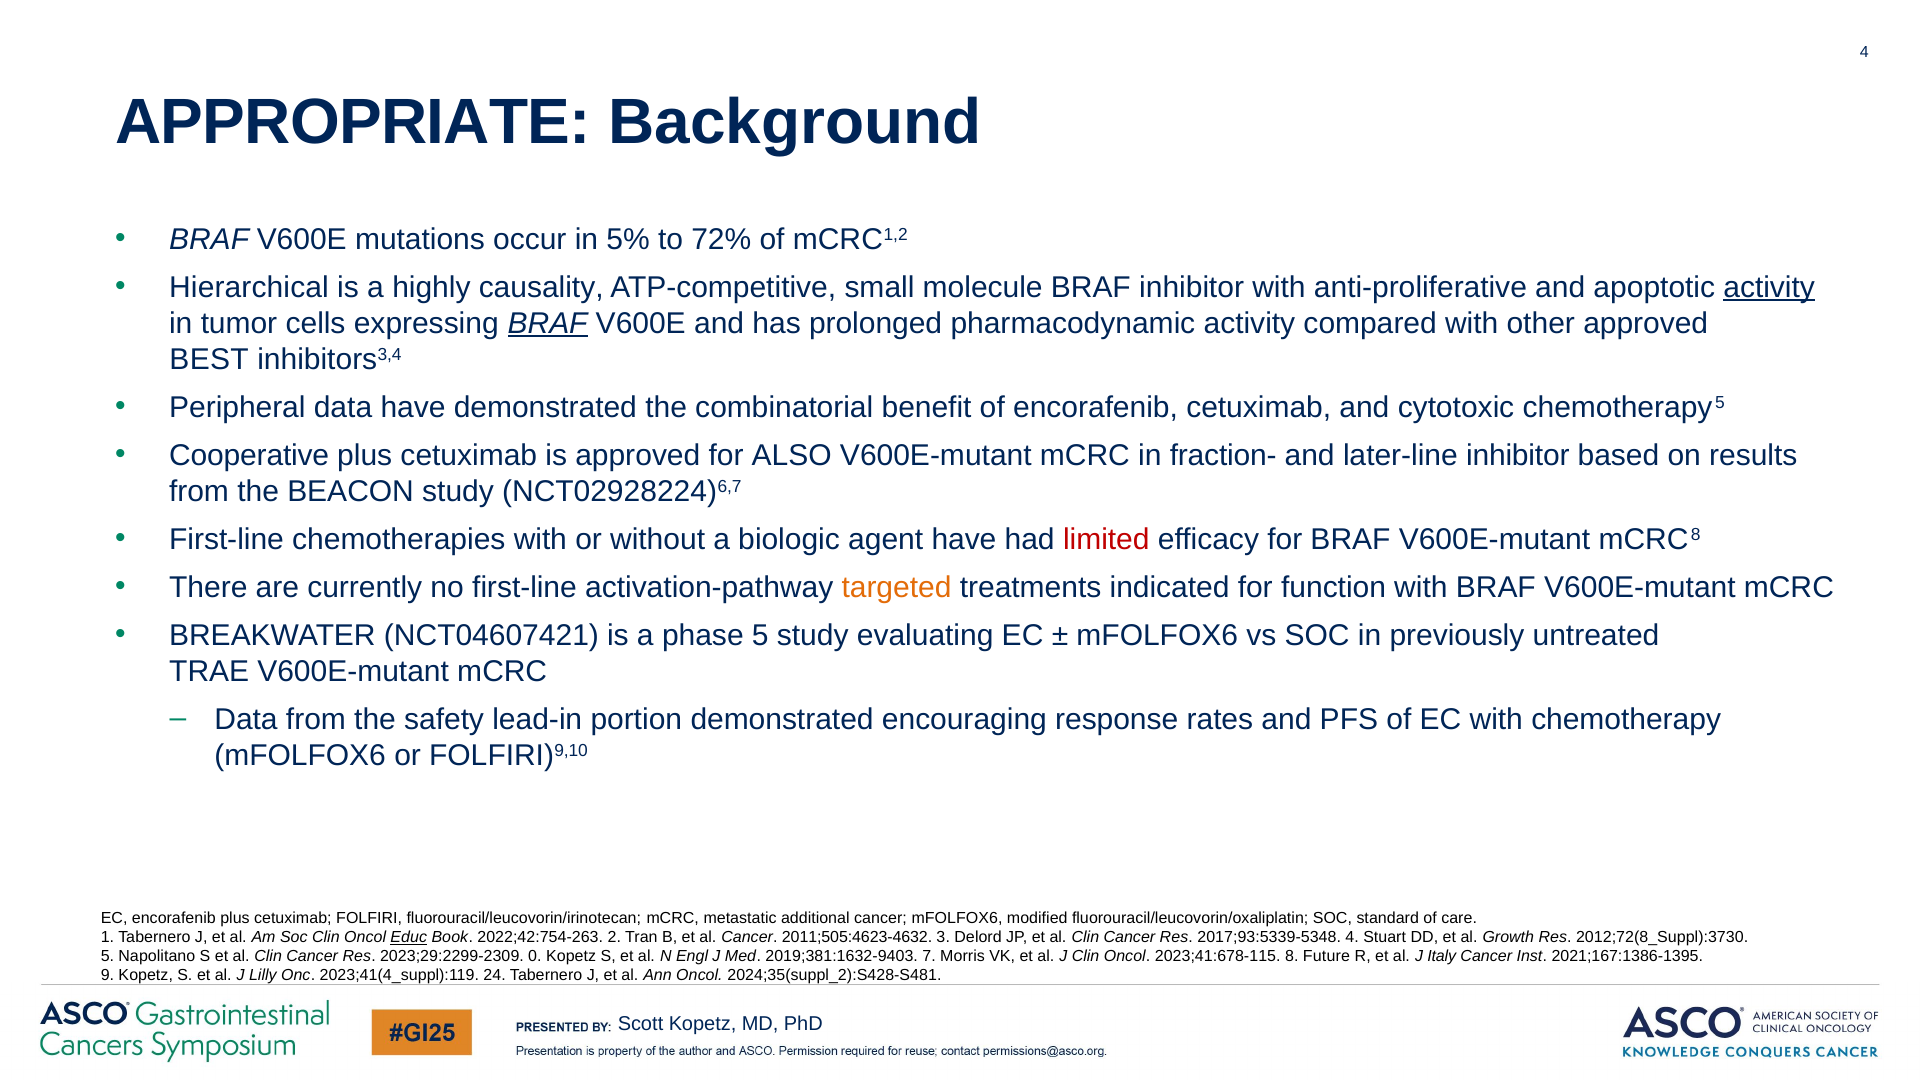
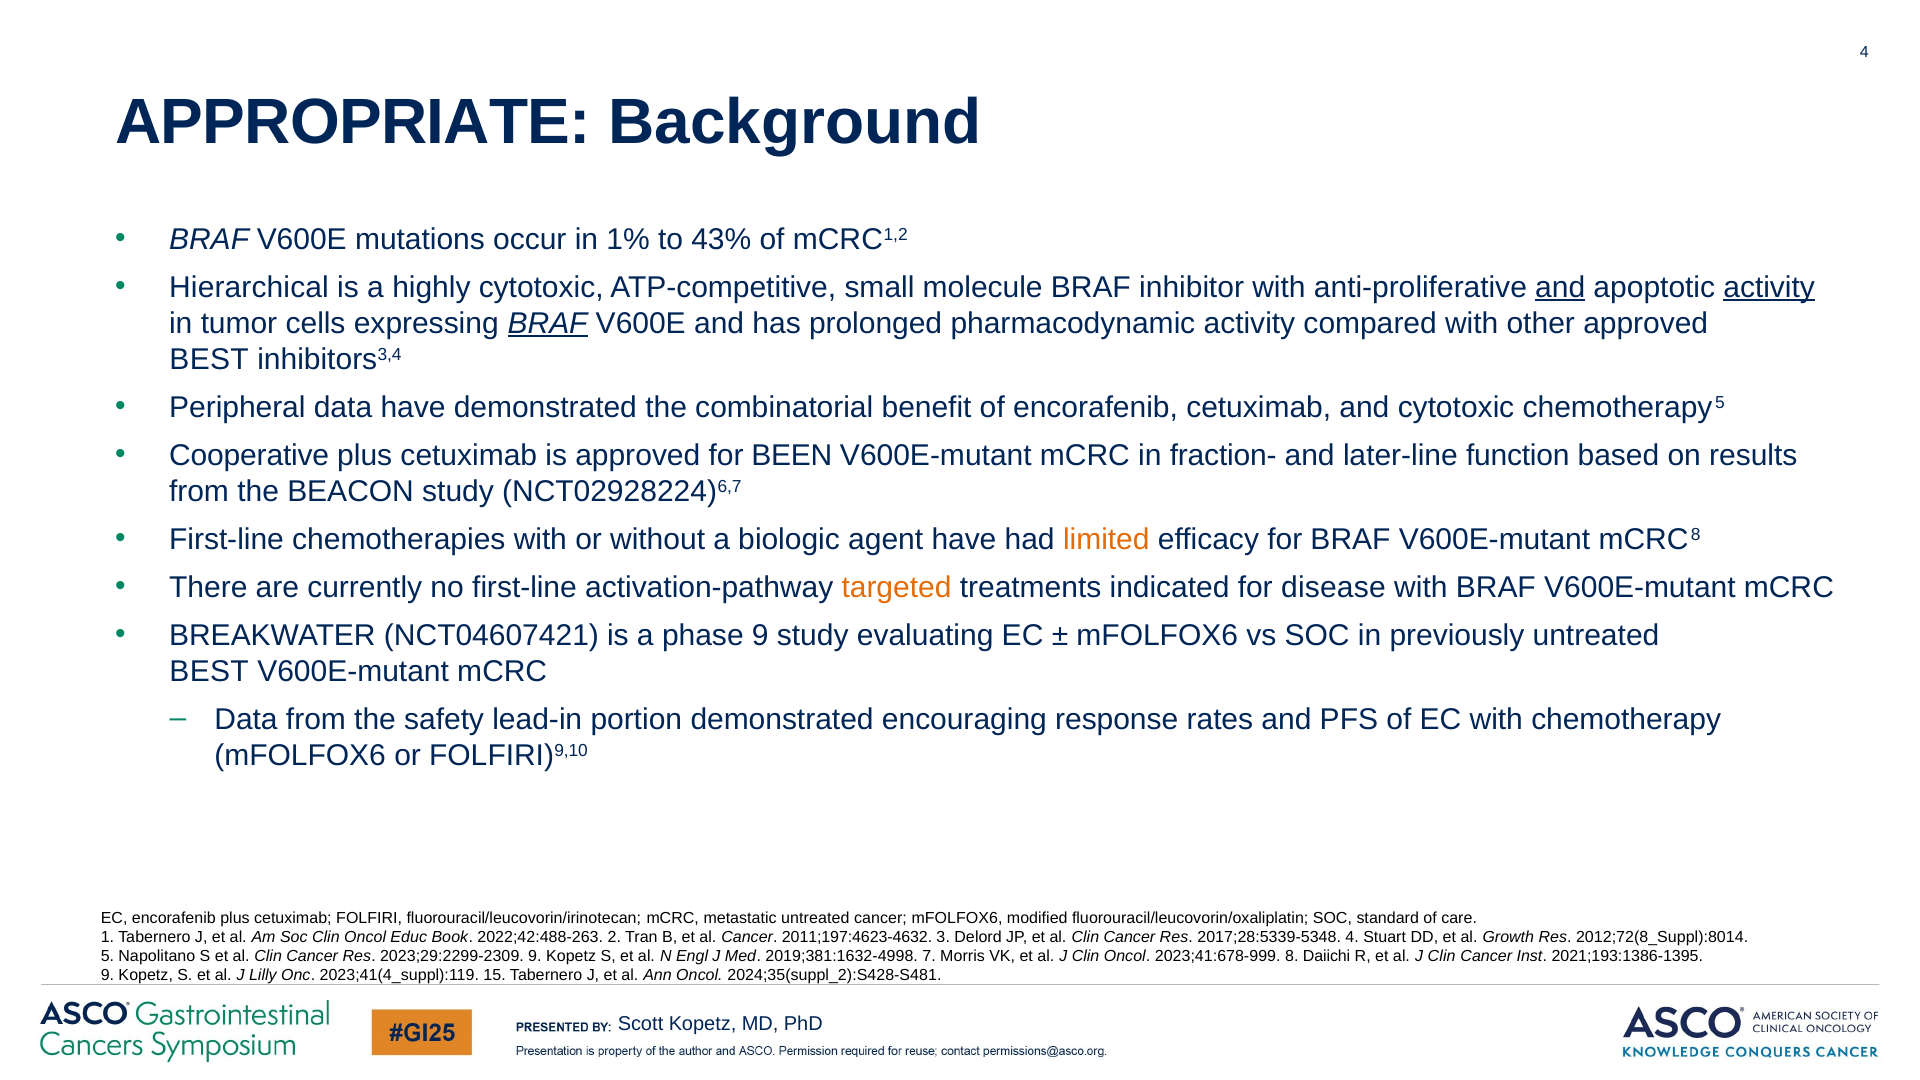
5%: 5% -> 1%
72%: 72% -> 43%
highly causality: causality -> cytotoxic
and at (1560, 287) underline: none -> present
ALSO: ALSO -> BEEN
later-line inhibitor: inhibitor -> function
limited colour: red -> orange
function: function -> disease
phase 5: 5 -> 9
TRAE at (209, 671): TRAE -> BEST
metastatic additional: additional -> untreated
Educ underline: present -> none
2022;42:754-263: 2022;42:754-263 -> 2022;42:488-263
2011;505:4623-4632: 2011;505:4623-4632 -> 2011;197:4623-4632
2017;93:5339-5348: 2017;93:5339-5348 -> 2017;28:5339-5348
2012;72(8_Suppl):3730: 2012;72(8_Suppl):3730 -> 2012;72(8_Suppl):8014
2023;29:2299-2309 0: 0 -> 9
2019;381:1632-9403: 2019;381:1632-9403 -> 2019;381:1632-4998
2023;41:678-115: 2023;41:678-115 -> 2023;41:678-999
Future: Future -> Daiichi
Italy at (1442, 956): Italy -> Clin
2021;167:1386-1395: 2021;167:1386-1395 -> 2021;193:1386-1395
24: 24 -> 15
